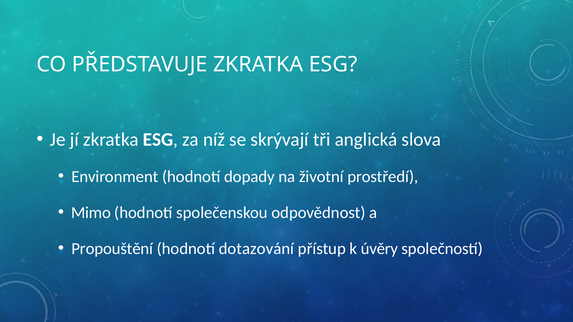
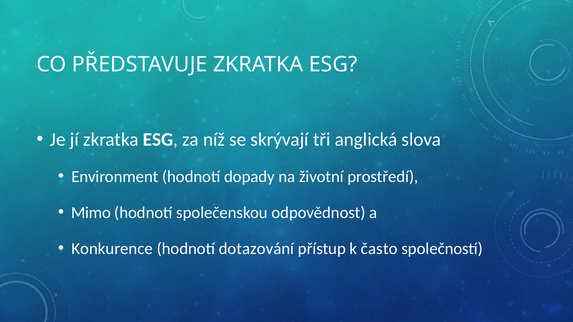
Propouštění: Propouštění -> Konkurence
úvěry: úvěry -> často
